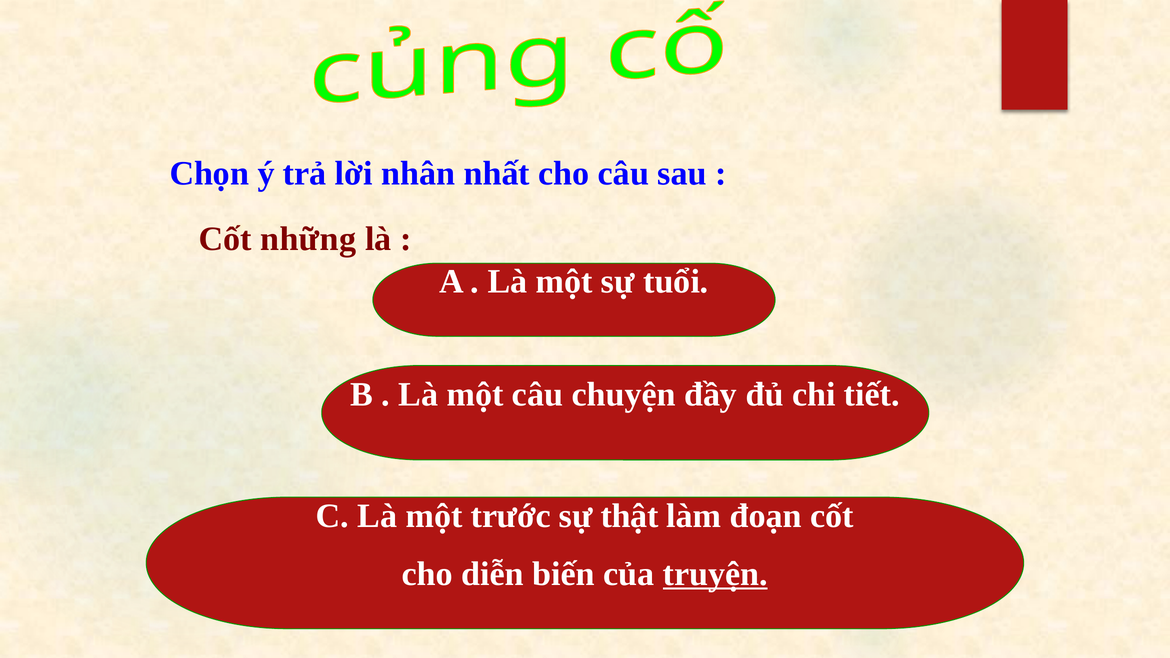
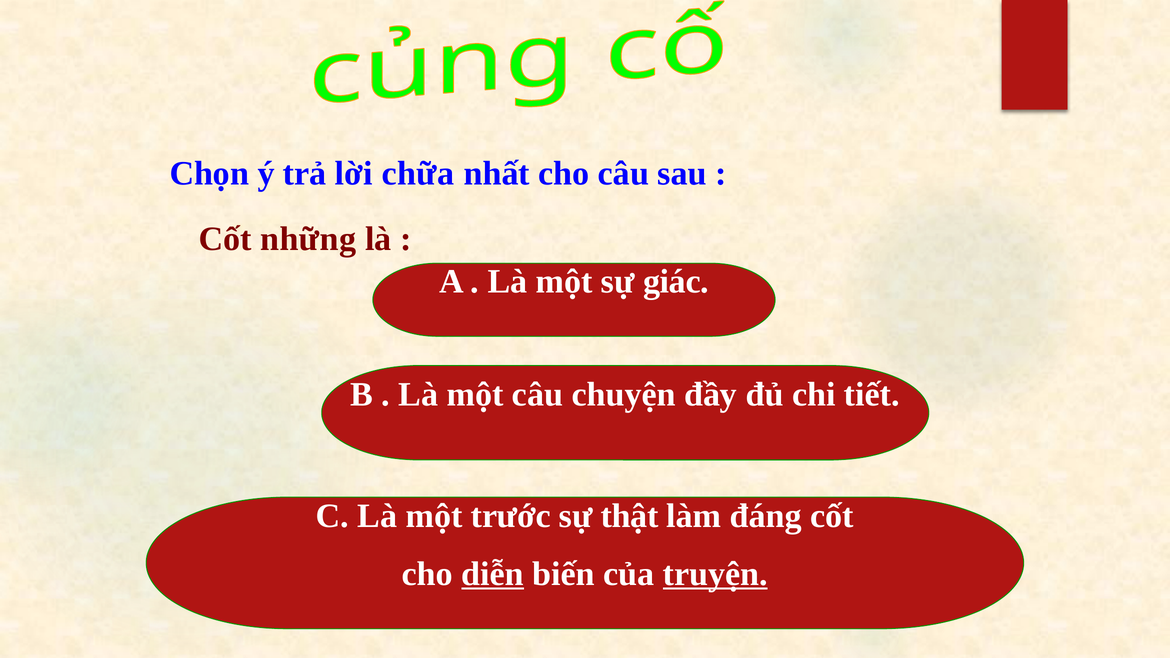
nhân: nhân -> chữa
tuổi: tuổi -> giác
đoạn: đoạn -> đáng
diễn underline: none -> present
